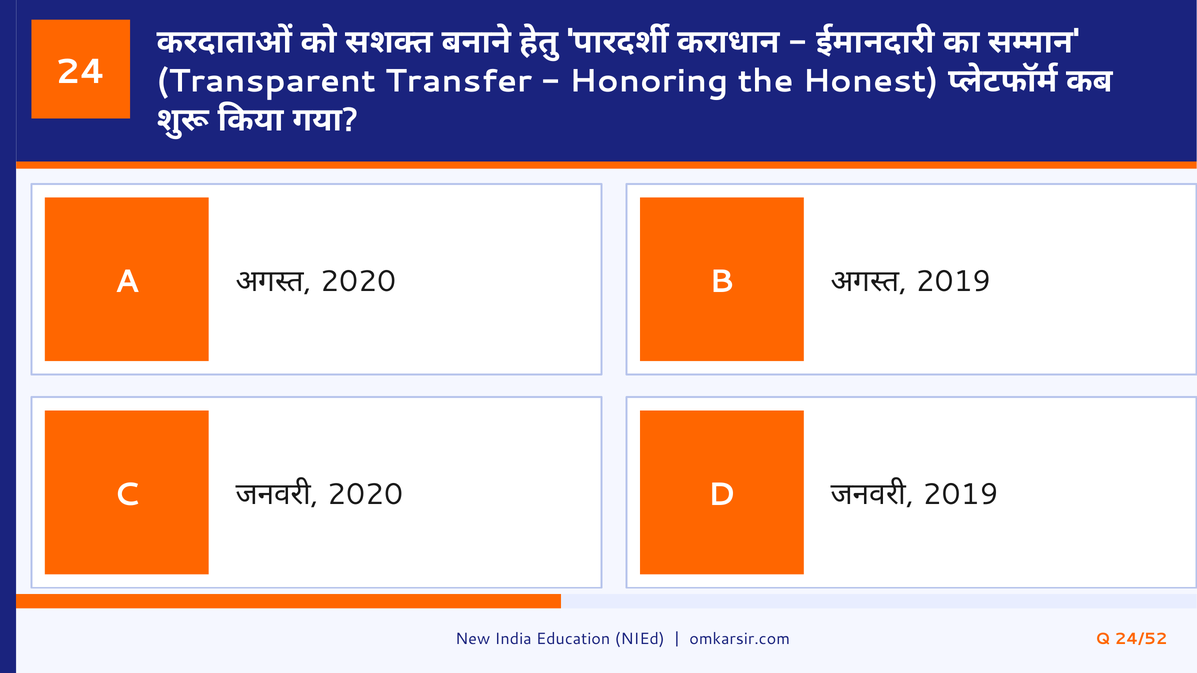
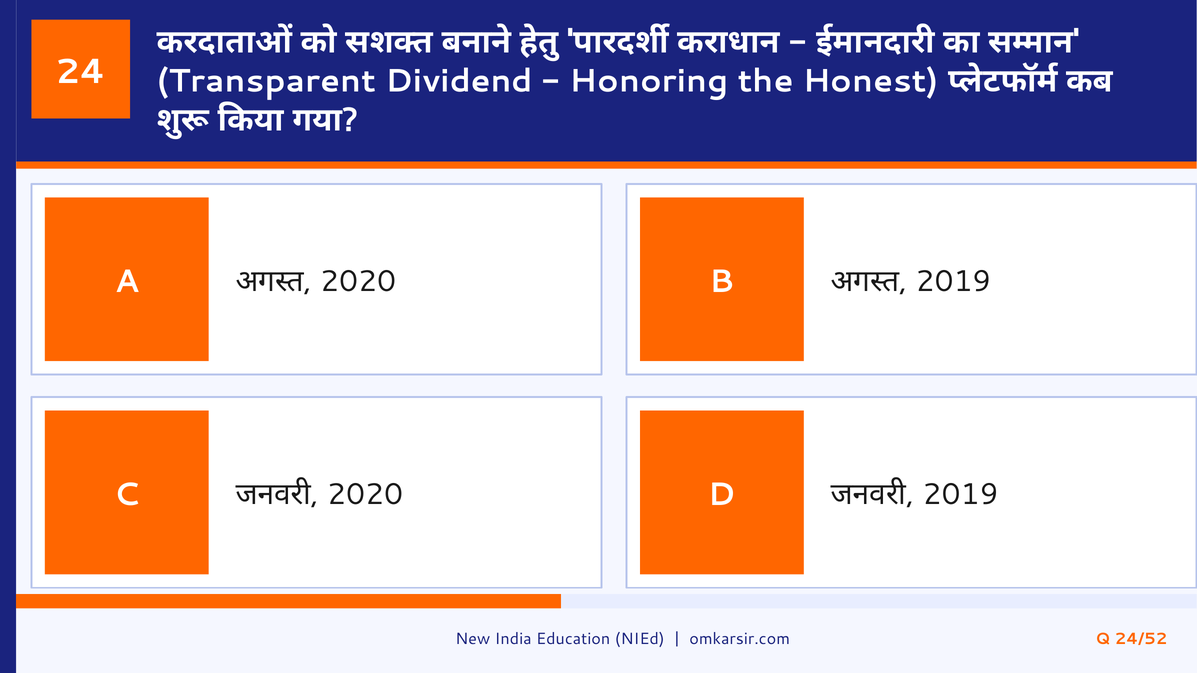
Transfer: Transfer -> Dividend
